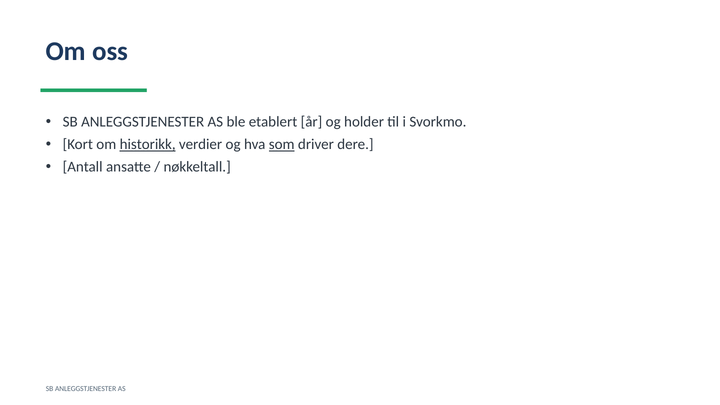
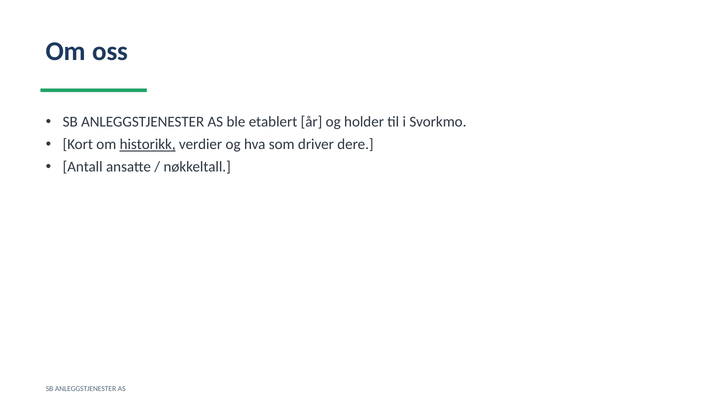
som underline: present -> none
